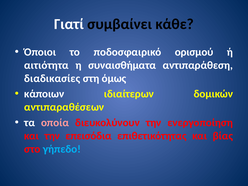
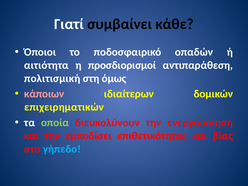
ορισμού: ορισμού -> οπαδών
συναισθήματα: συναισθήματα -> προσδιορισμοί
διαδικασίες: διαδικασίες -> πολιτισμική
κάποιων colour: white -> pink
αντιπαραθέσεων: αντιπαραθέσεων -> επιχειρηματικών
οποία colour: pink -> light green
επεισόδια: επεισόδια -> εμποδίσει
